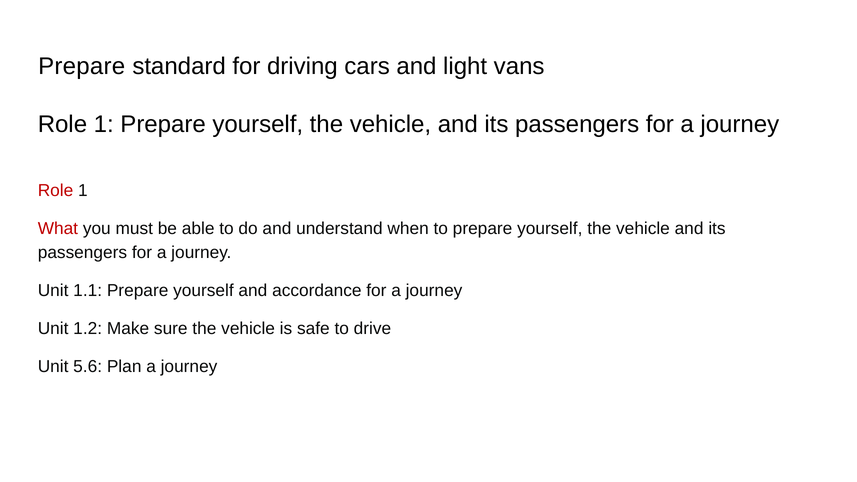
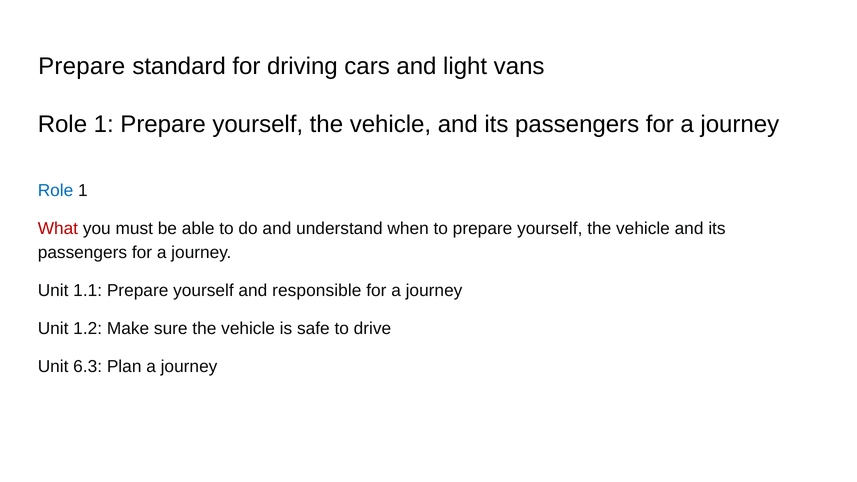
Role at (56, 190) colour: red -> blue
accordance: accordance -> responsible
5.6: 5.6 -> 6.3
